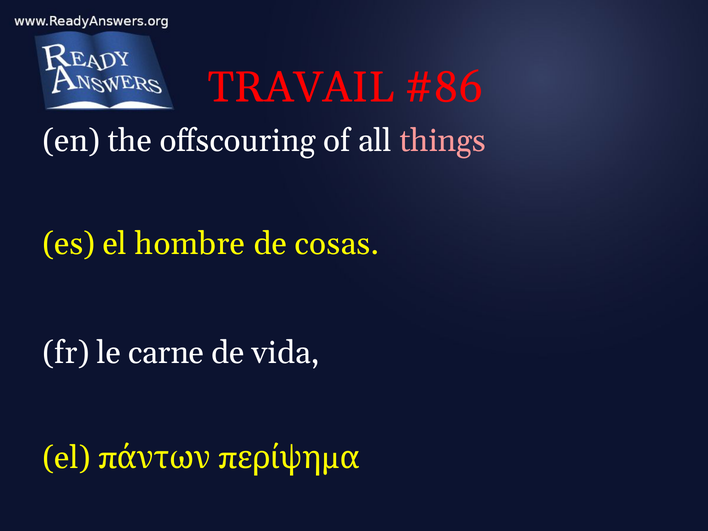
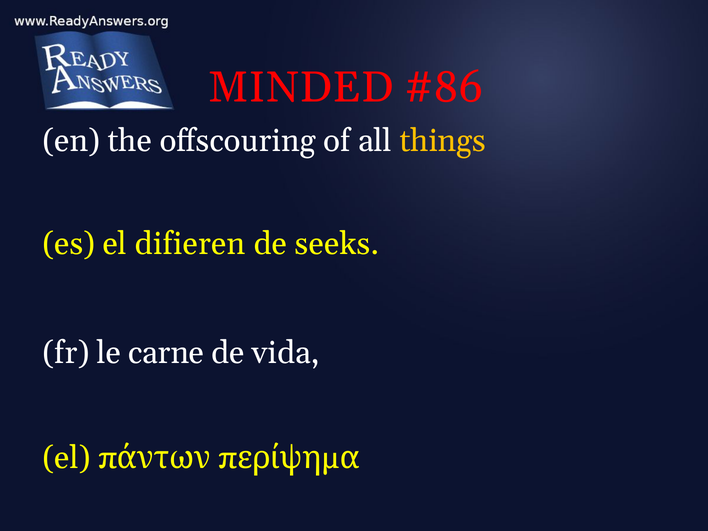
TRAVAIL: TRAVAIL -> MINDED
things colour: pink -> yellow
hombre: hombre -> difieren
cosas: cosas -> seeks
